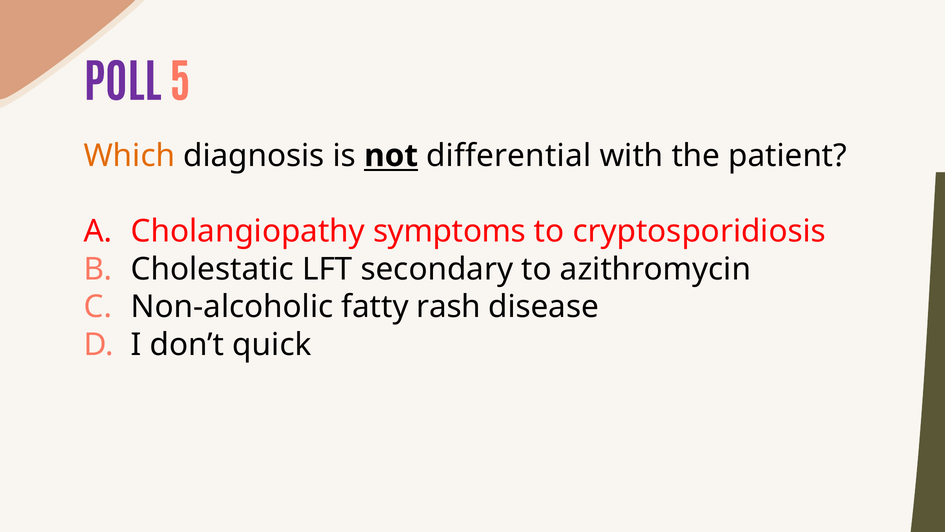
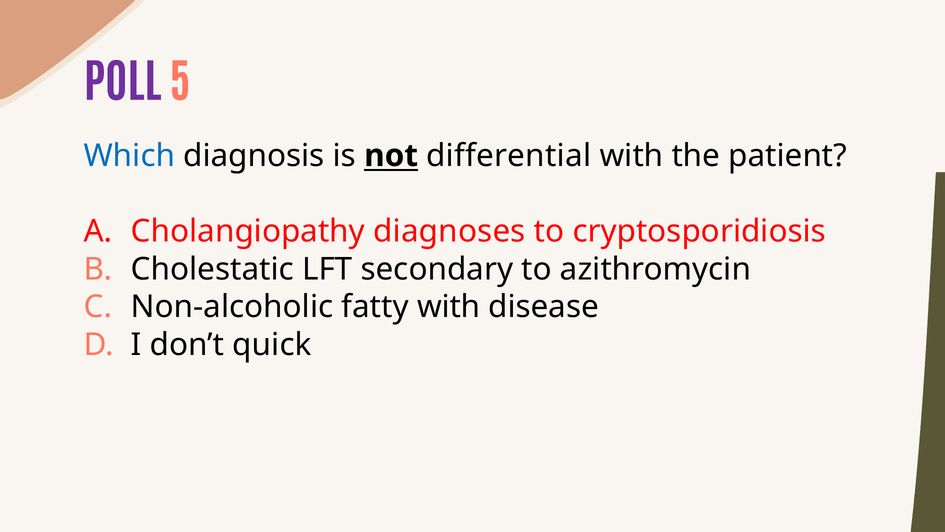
Which colour: orange -> blue
symptoms: symptoms -> diagnoses
fatty rash: rash -> with
